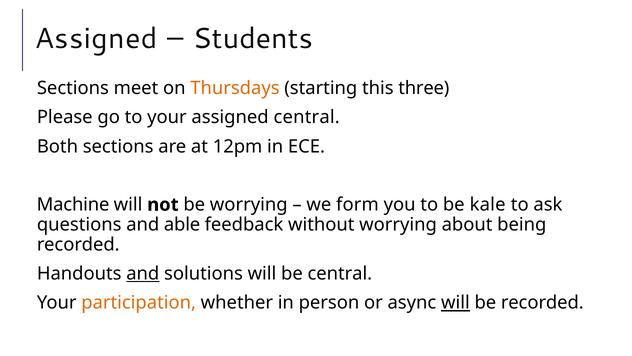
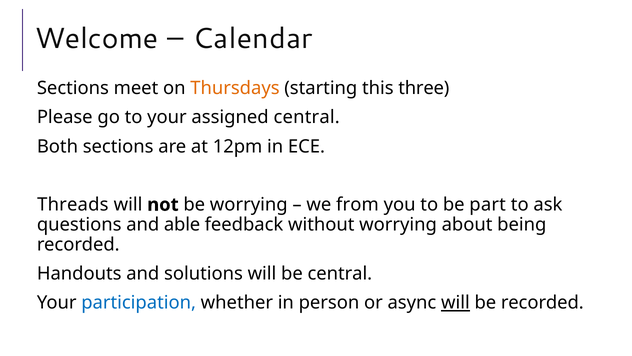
Assigned at (96, 39): Assigned -> Welcome
Students: Students -> Calendar
Machine: Machine -> Threads
form: form -> from
kale: kale -> part
and at (143, 273) underline: present -> none
participation colour: orange -> blue
